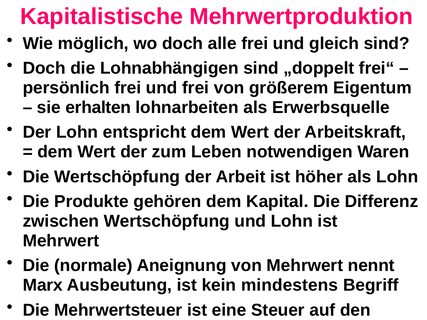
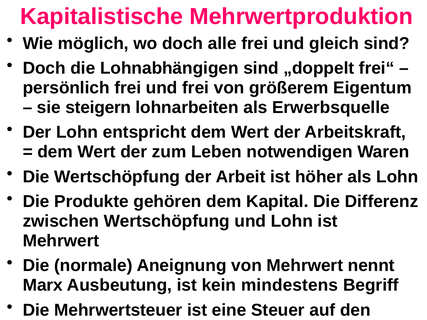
erhalten: erhalten -> steigern
